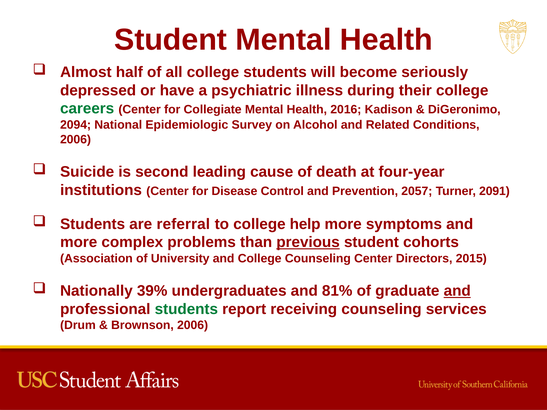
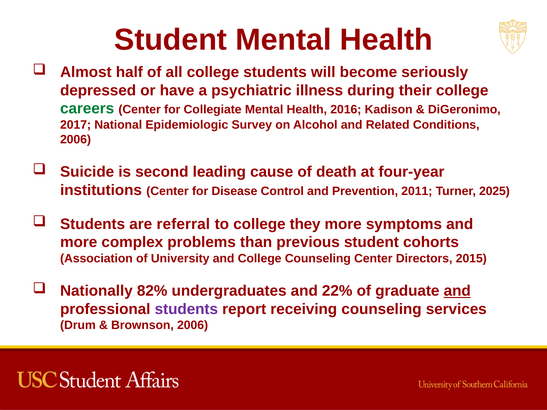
2094: 2094 -> 2017
2057: 2057 -> 2011
2091: 2091 -> 2025
help: help -> they
previous underline: present -> none
39%: 39% -> 82%
81%: 81% -> 22%
students at (186, 309) colour: green -> purple
